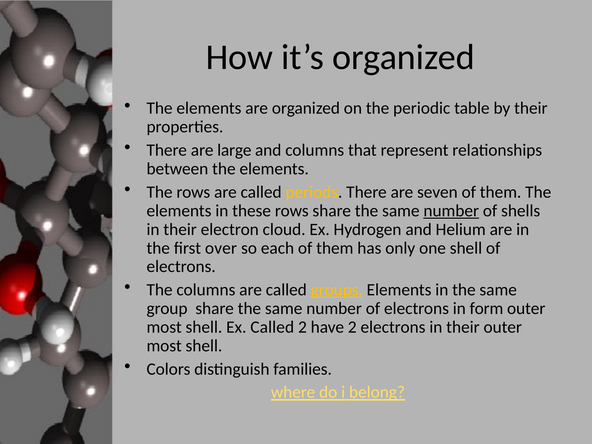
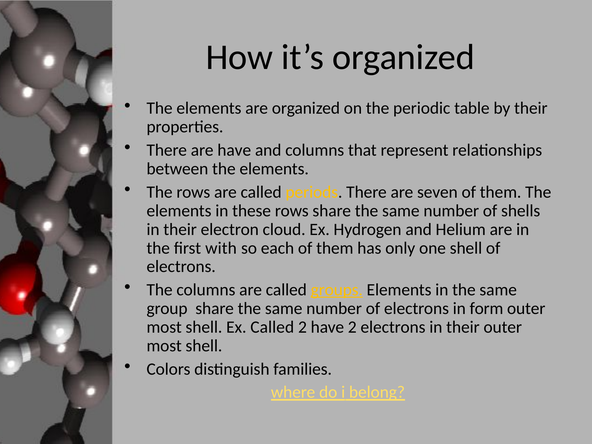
are large: large -> have
number at (451, 211) underline: present -> none
over: over -> with
